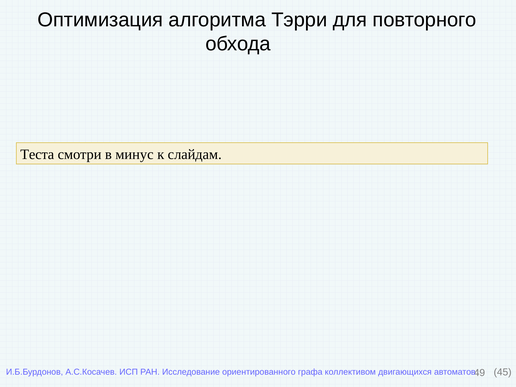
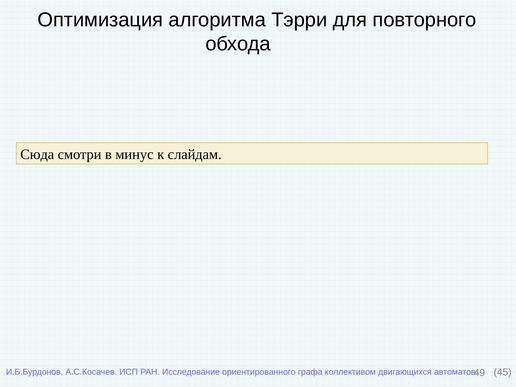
Теста: Теста -> Сюда
